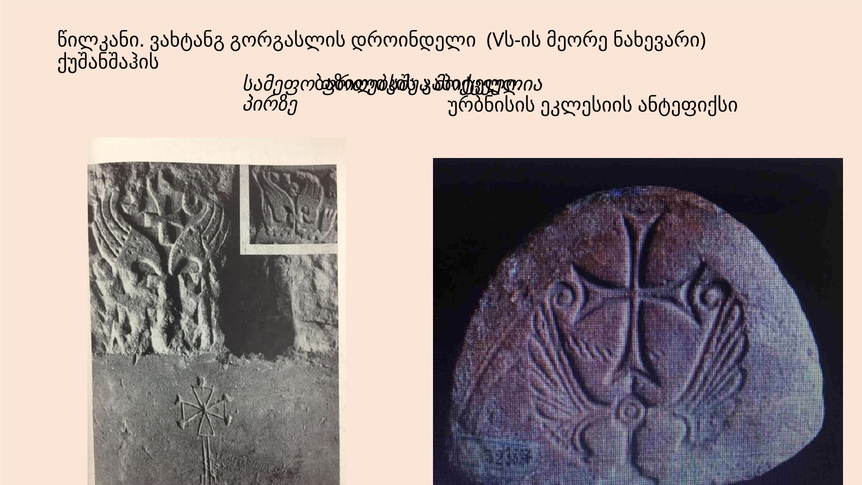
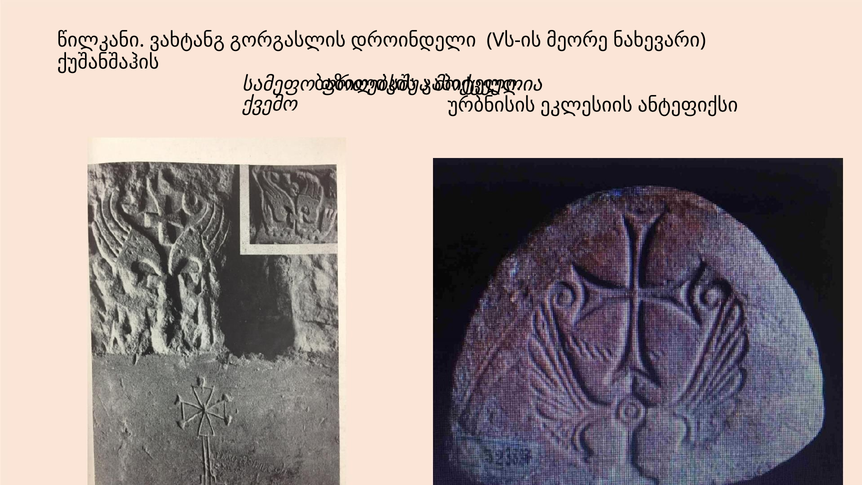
პირზე: პირზე -> ქვემო
